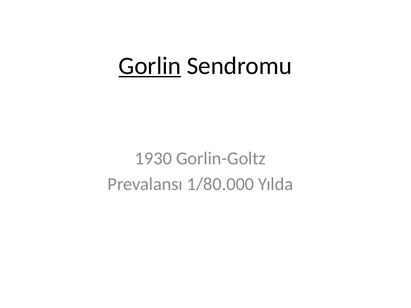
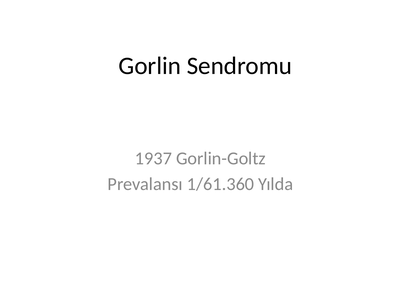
Gorlin underline: present -> none
1930: 1930 -> 1937
1/80.000: 1/80.000 -> 1/61.360
